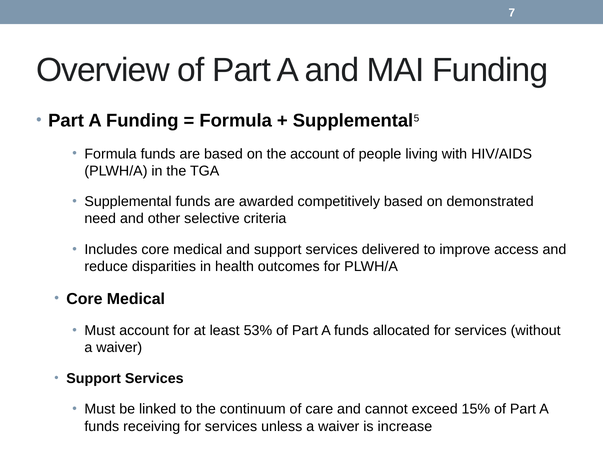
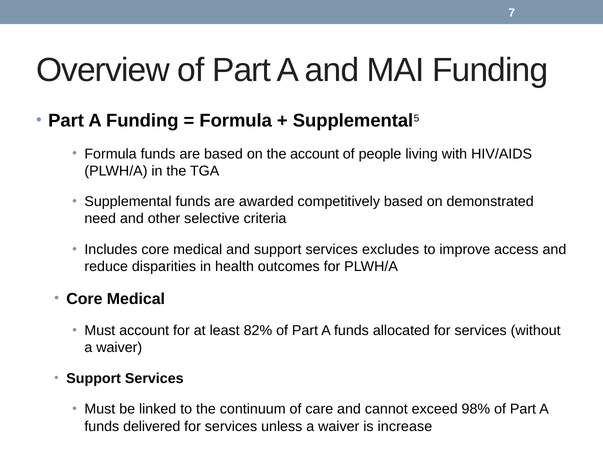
delivered: delivered -> excludes
53%: 53% -> 82%
15%: 15% -> 98%
receiving: receiving -> delivered
